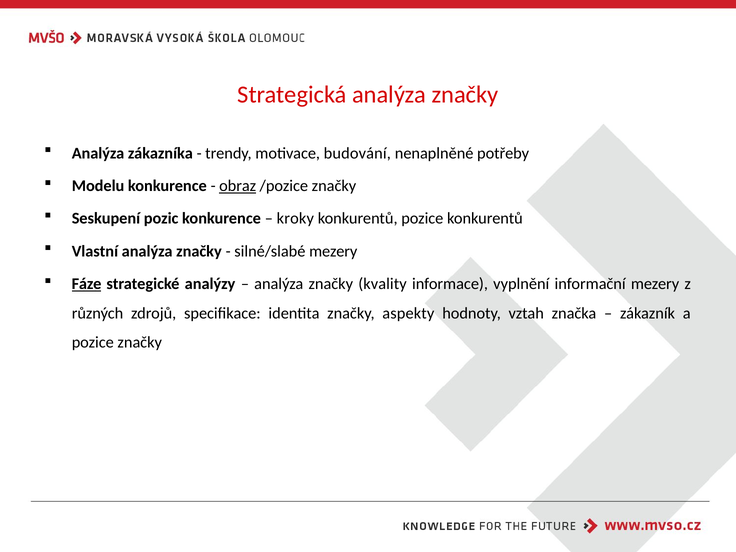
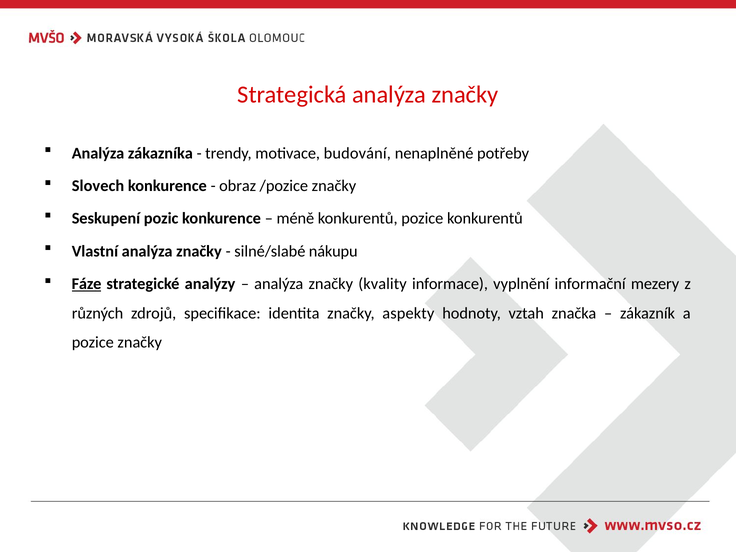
Modelu: Modelu -> Slovech
obraz underline: present -> none
kroky: kroky -> méně
silné/slabé mezery: mezery -> nákupu
